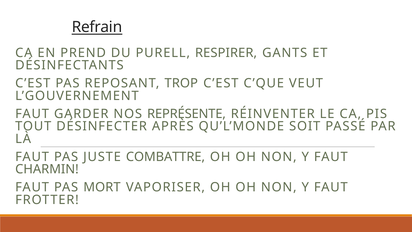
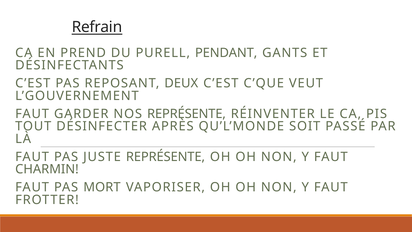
RESPIRER: RESPIRER -> PENDANT
TROP: TROP -> DEUX
JUSTE COMBATTRE: COMBATTRE -> REPRÉSENTE
